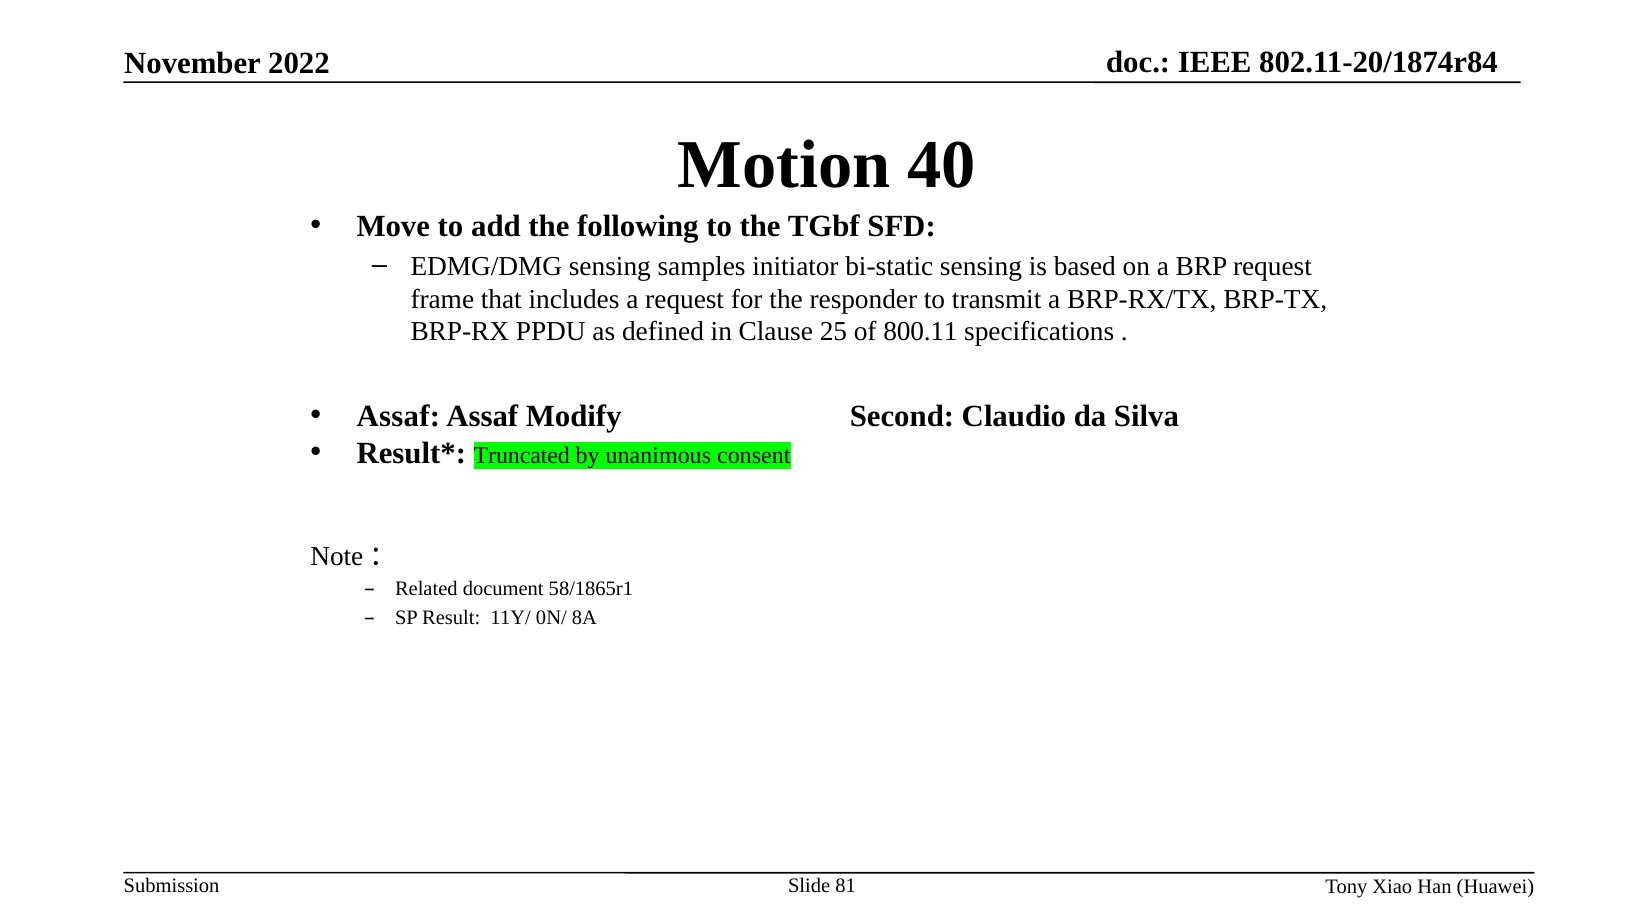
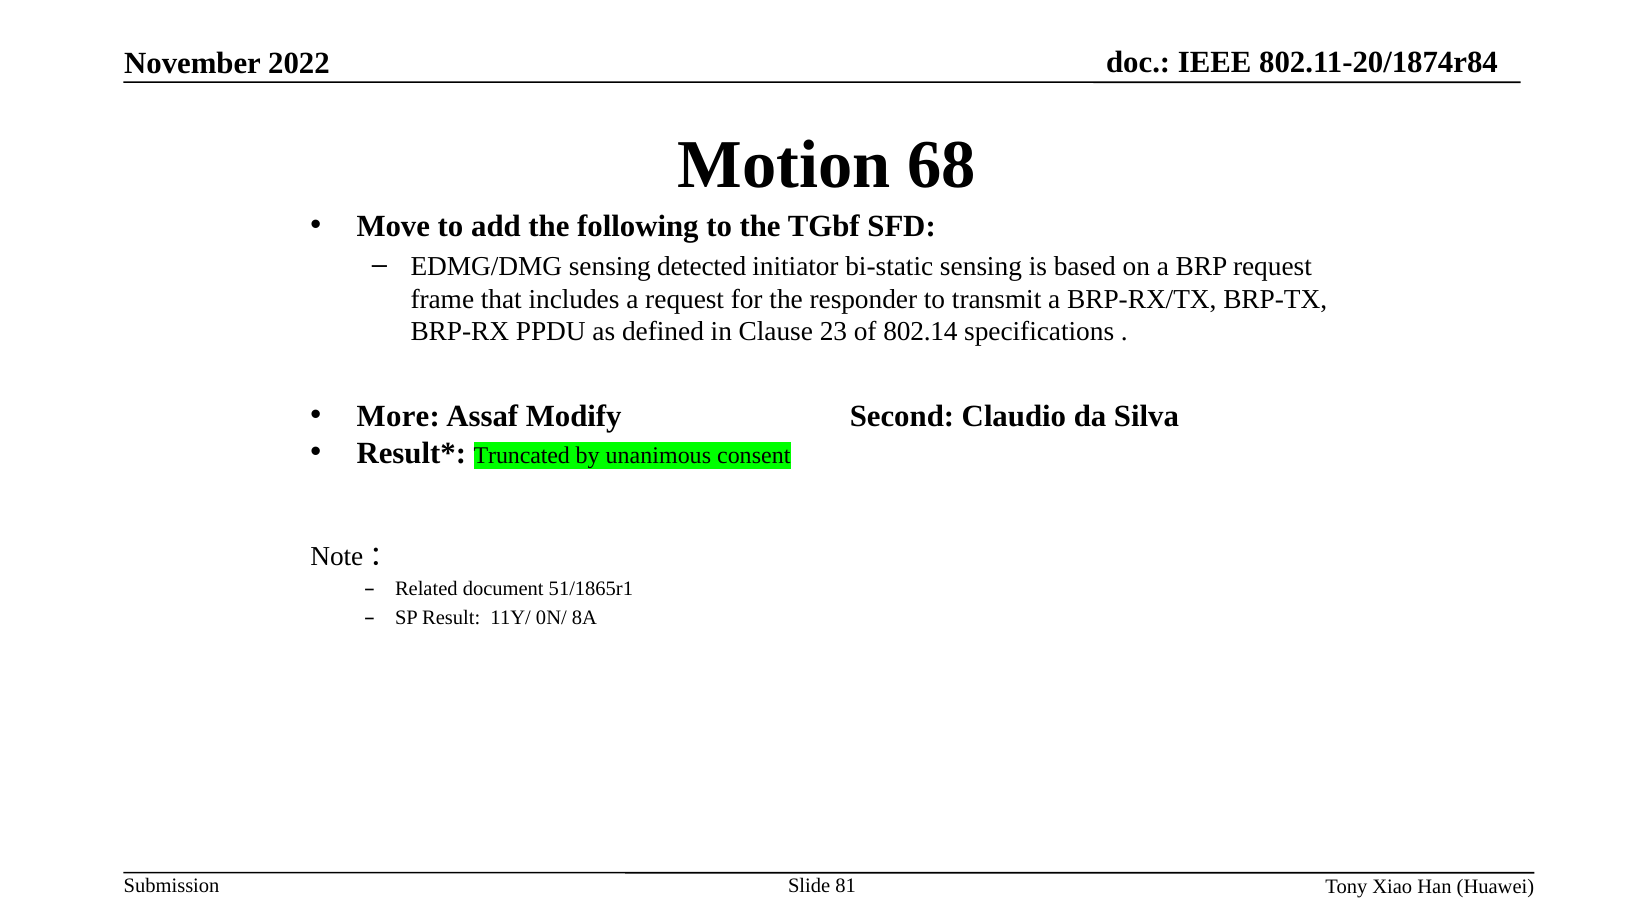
40: 40 -> 68
samples: samples -> detected
25: 25 -> 23
800.11: 800.11 -> 802.14
Assaf at (398, 417): Assaf -> More
58/1865r1: 58/1865r1 -> 51/1865r1
